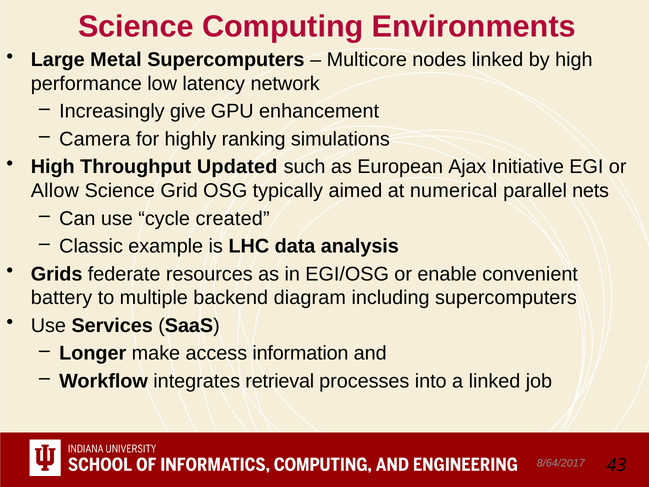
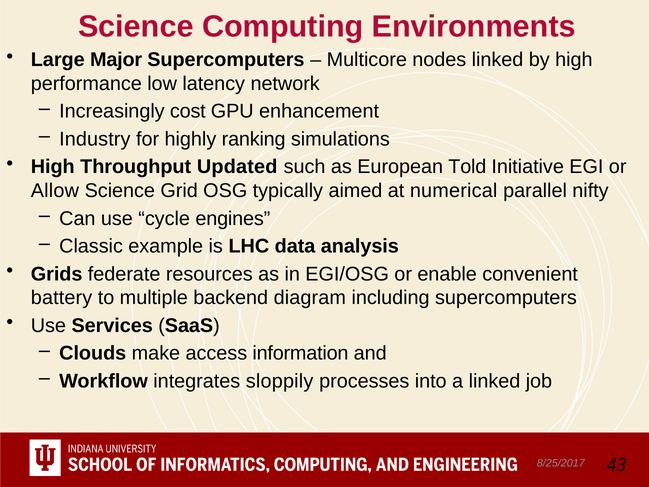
Metal: Metal -> Major
give: give -> cost
Camera: Camera -> Industry
Ajax: Ajax -> Told
nets: nets -> nifty
created: created -> engines
Longer: Longer -> Clouds
retrieval: retrieval -> sloppily
8/64/2017: 8/64/2017 -> 8/25/2017
